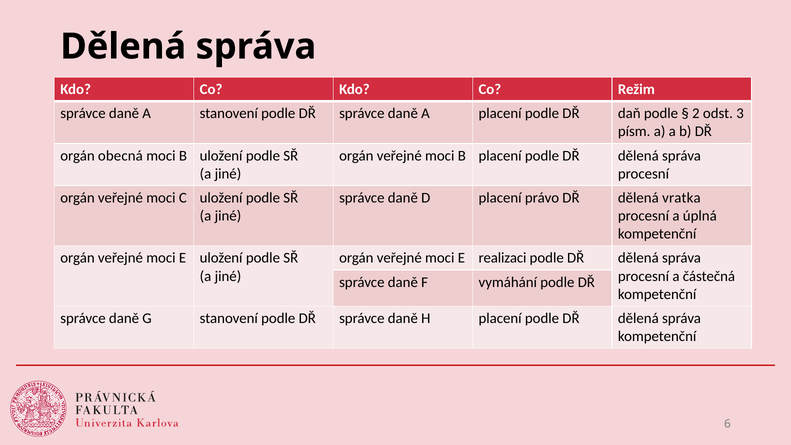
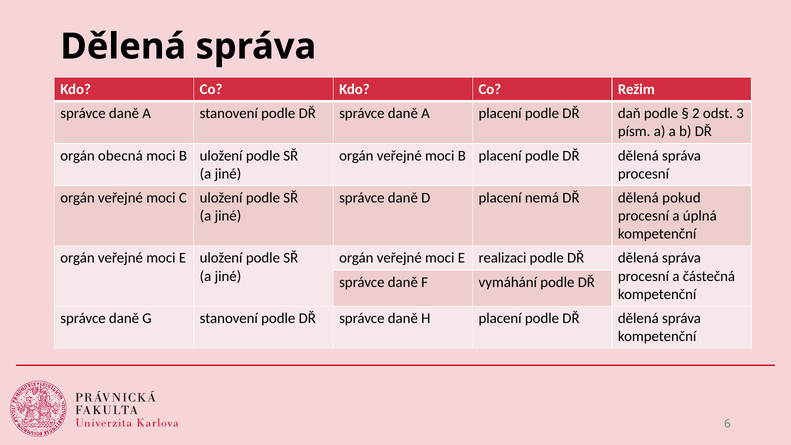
právo: právo -> nemá
vratka: vratka -> pokud
